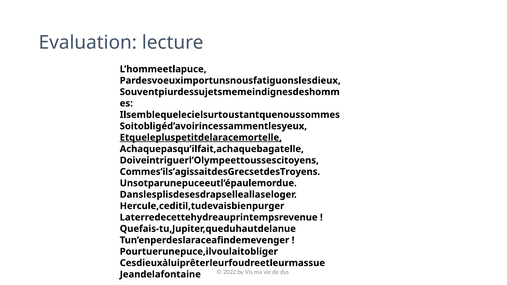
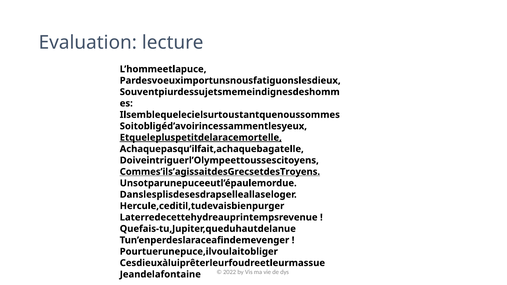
Commes’ils’agissaitdesGrecsetdesTroyens underline: none -> present
